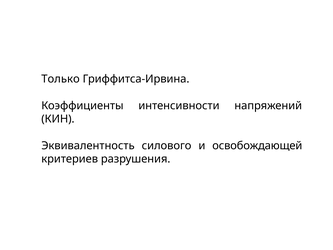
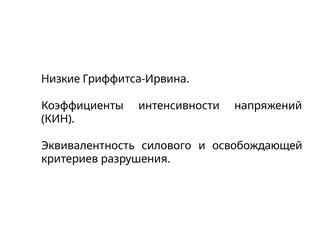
Только: Только -> Низкие
